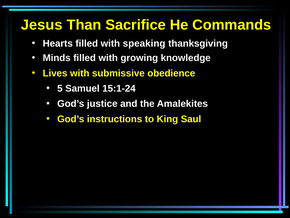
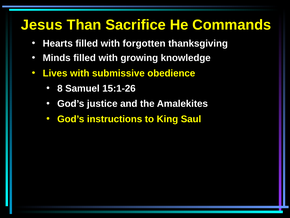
speaking: speaking -> forgotten
5: 5 -> 8
15:1-24: 15:1-24 -> 15:1-26
